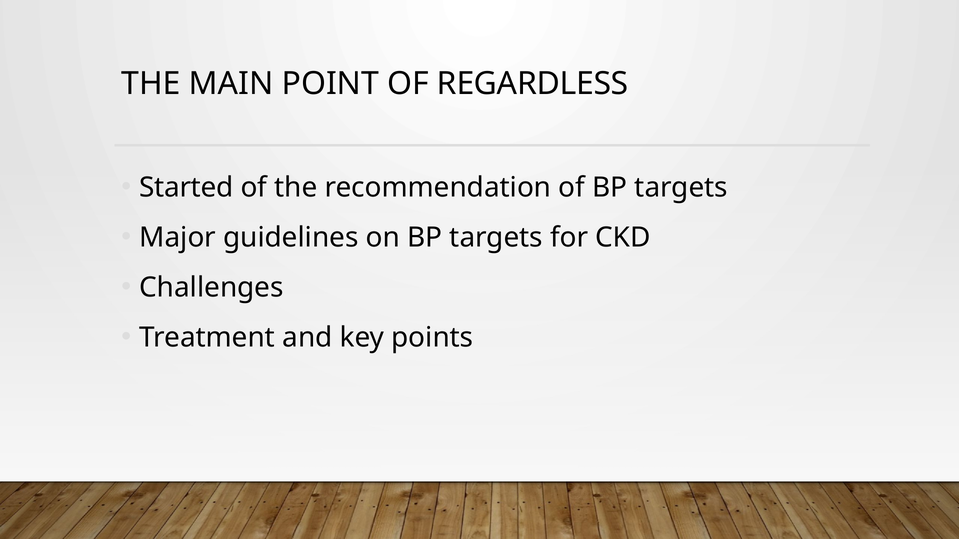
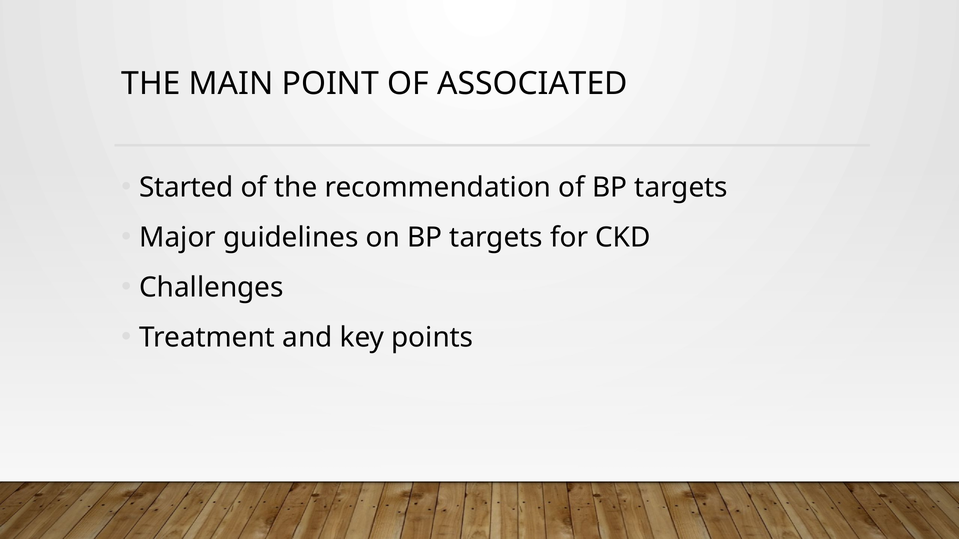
REGARDLESS: REGARDLESS -> ASSOCIATED
